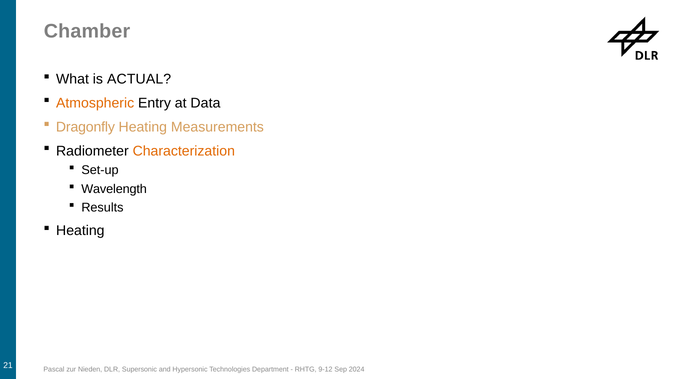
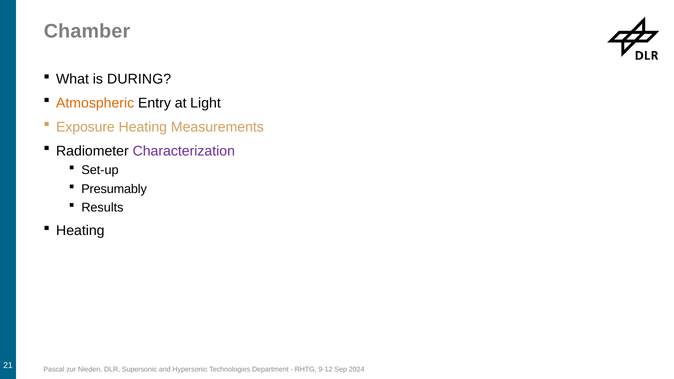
ACTUAL: ACTUAL -> DURING
Data: Data -> Light
Dragonfly: Dragonfly -> Exposure
Characterization colour: orange -> purple
Wavelength: Wavelength -> Presumably
